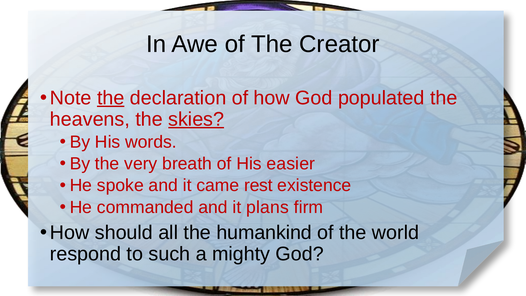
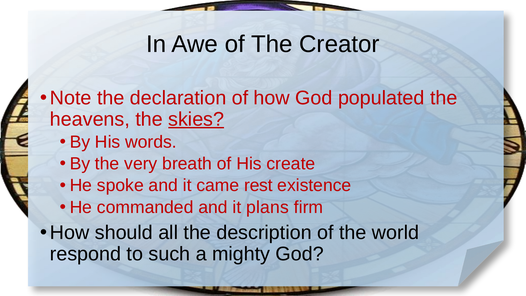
the at (111, 98) underline: present -> none
easier: easier -> create
humankind: humankind -> description
